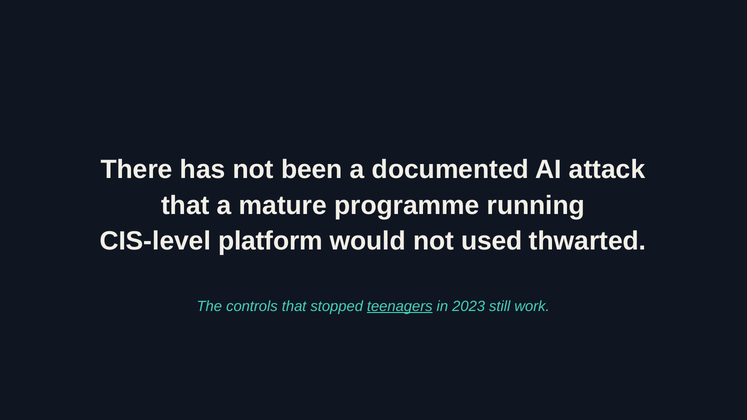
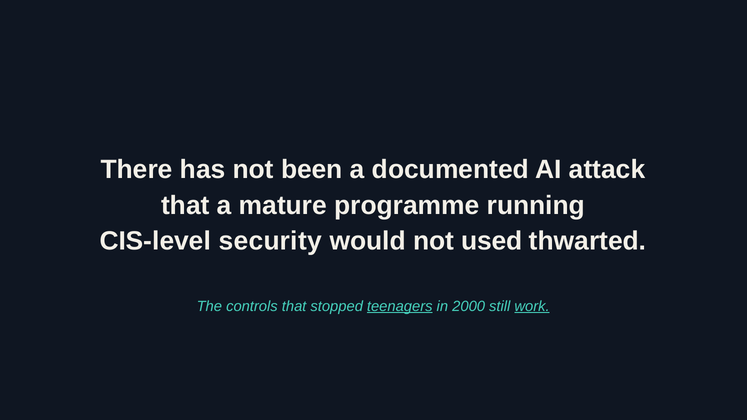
platform: platform -> security
2023: 2023 -> 2000
work underline: none -> present
